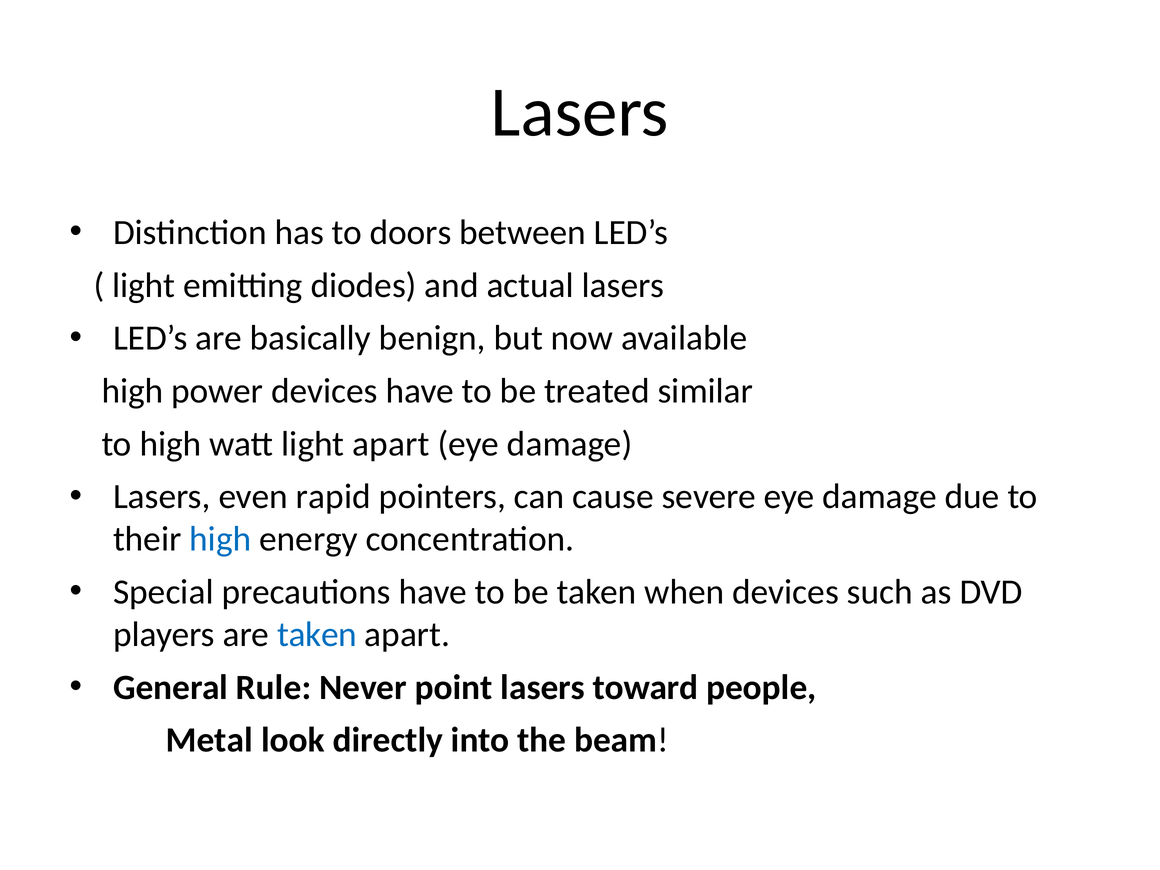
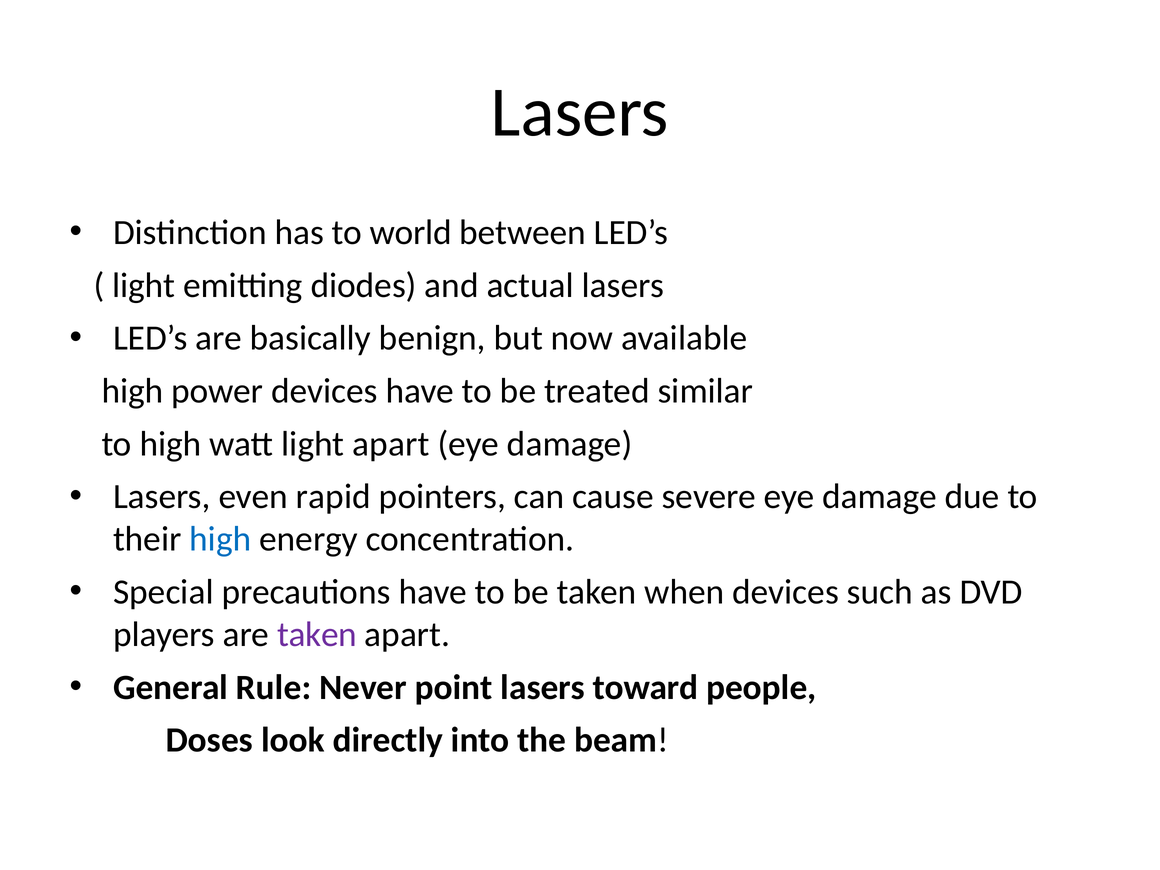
doors: doors -> world
taken at (317, 635) colour: blue -> purple
Metal: Metal -> Doses
